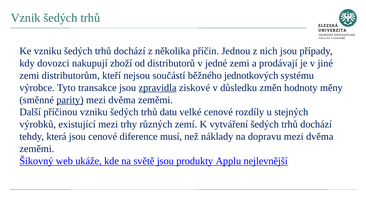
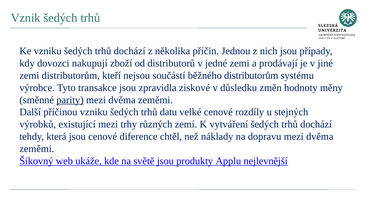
běžného jednotkových: jednotkových -> distributorům
zpravidla underline: present -> none
musí: musí -> chtěl
